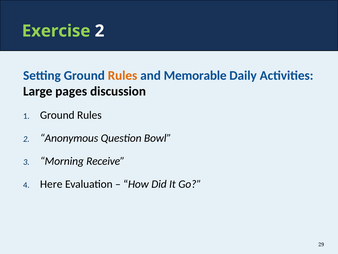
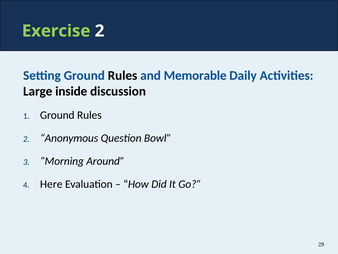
Rules at (123, 75) colour: orange -> black
pages: pages -> inside
Receive: Receive -> Around
